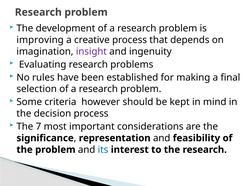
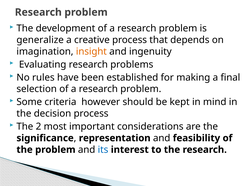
improving: improving -> generalize
insight colour: purple -> orange
7: 7 -> 2
